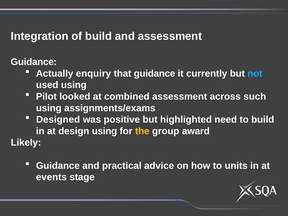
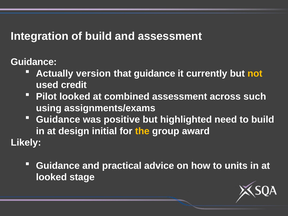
enquiry: enquiry -> version
not colour: light blue -> yellow
used using: using -> credit
Designed at (58, 120): Designed -> Guidance
design using: using -> initial
events at (51, 177): events -> looked
